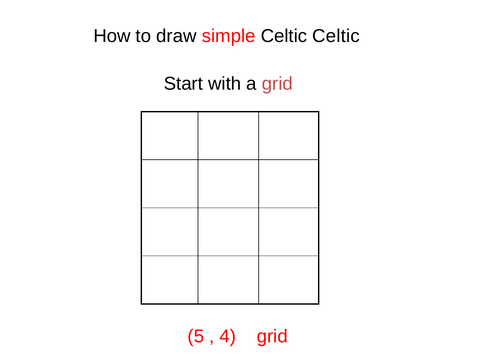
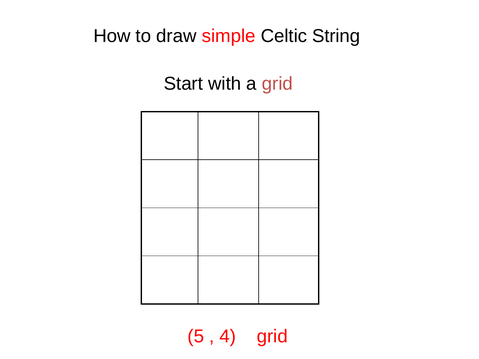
Celtic Celtic: Celtic -> String
